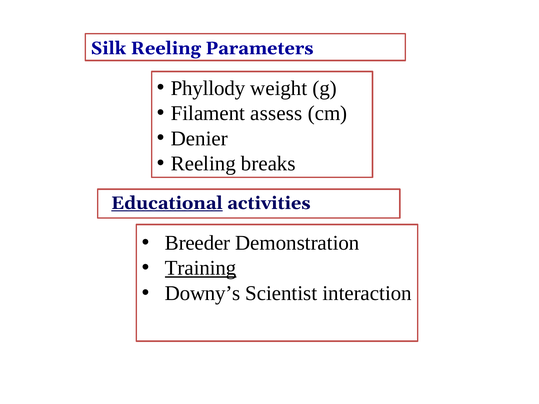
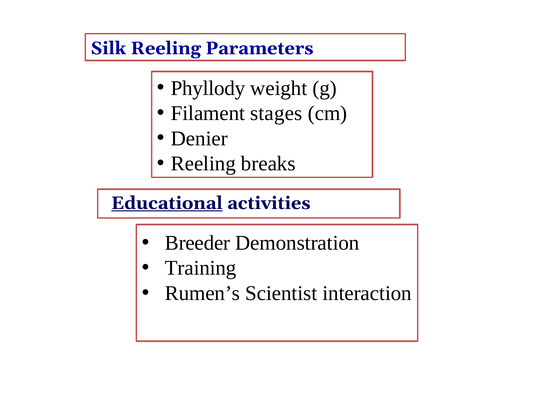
assess: assess -> stages
Training underline: present -> none
Downy’s: Downy’s -> Rumen’s
